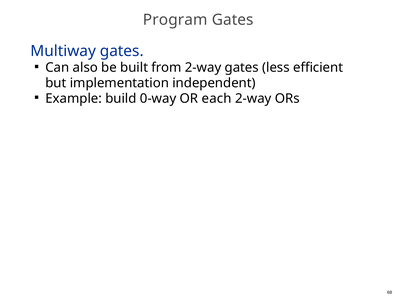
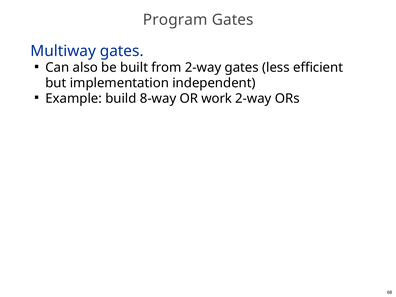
0-way: 0-way -> 8-way
each: each -> work
